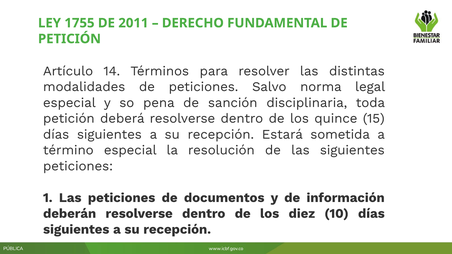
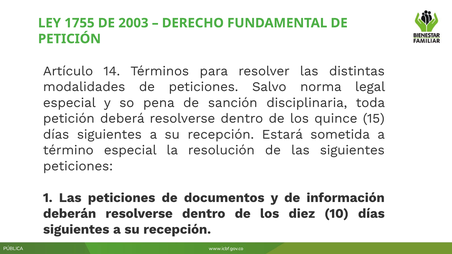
2011: 2011 -> 2003
